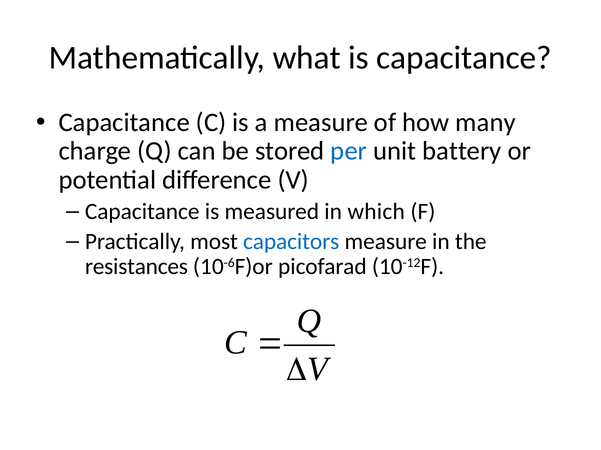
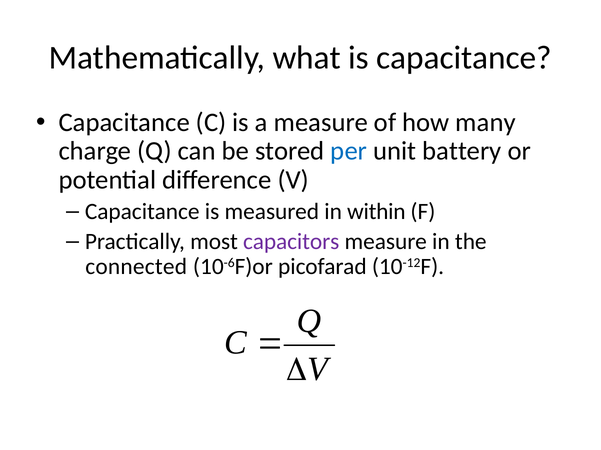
which: which -> within
capacitors colour: blue -> purple
resistances: resistances -> connected
